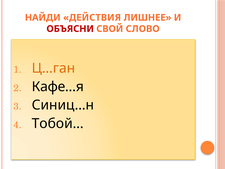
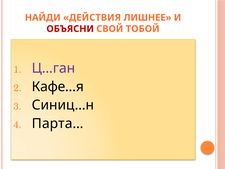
СЛОВО: СЛОВО -> ТОБОЙ
Ц…ган colour: orange -> purple
Тобой…: Тобой… -> Парта…
